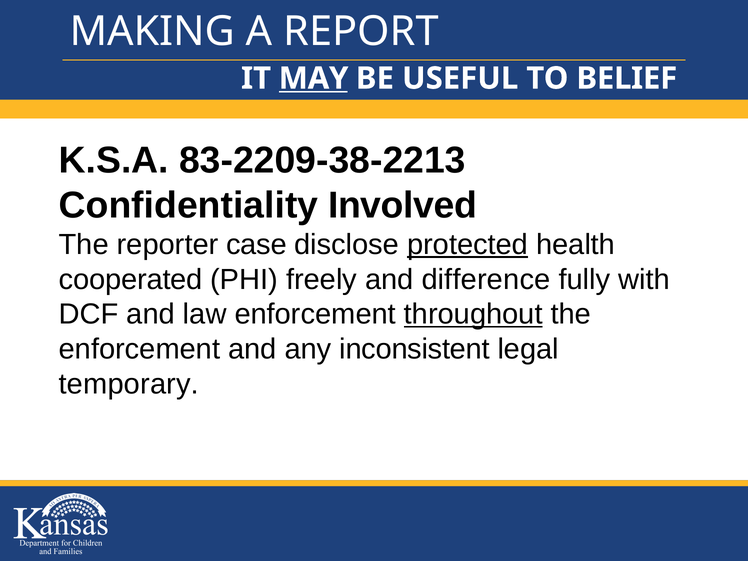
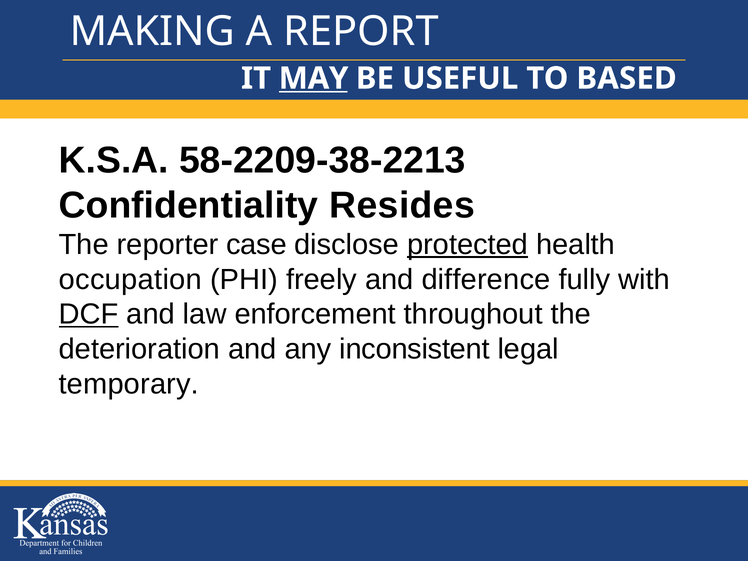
BELIEF: BELIEF -> BASED
83-2209-38-2213: 83-2209-38-2213 -> 58-2209-38-2213
Involved: Involved -> Resides
cooperated: cooperated -> occupation
DCF underline: none -> present
throughout underline: present -> none
enforcement at (139, 349): enforcement -> deterioration
